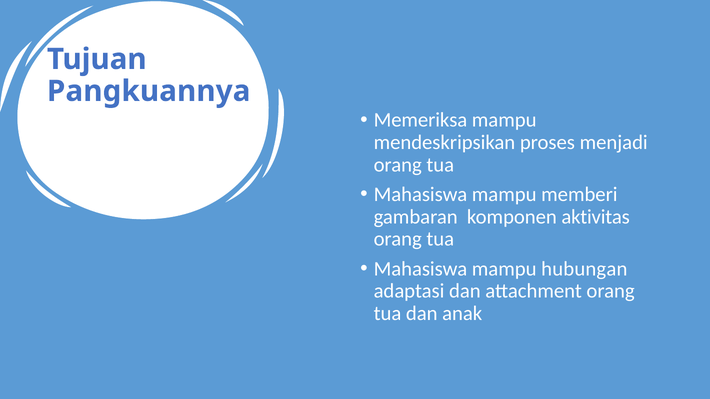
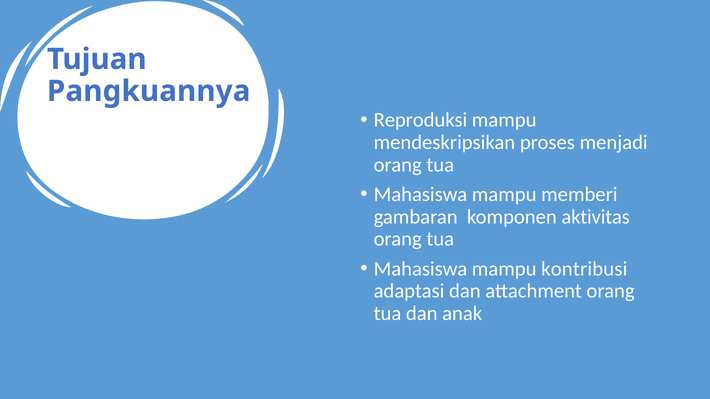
Memeriksa: Memeriksa -> Reproduksi
hubungan: hubungan -> kontribusi
